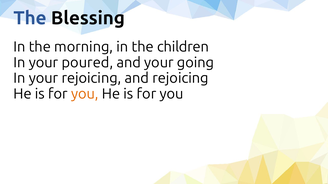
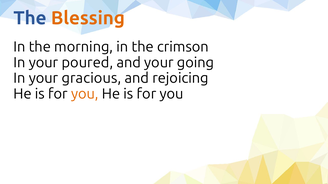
Blessing colour: black -> orange
children: children -> crimson
your rejoicing: rejoicing -> gracious
